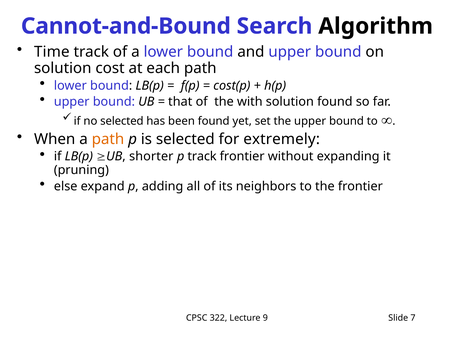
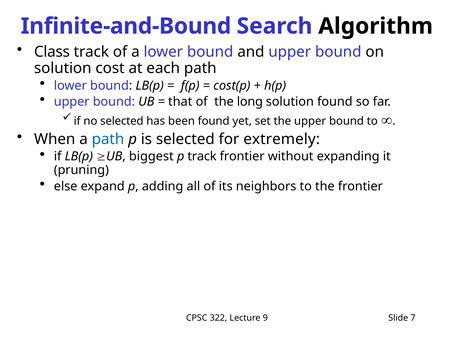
Cannot-and-Bound: Cannot-and-Bound -> Infinite-and-Bound
Time: Time -> Class
with: with -> long
path at (108, 139) colour: orange -> blue
shorter: shorter -> biggest
